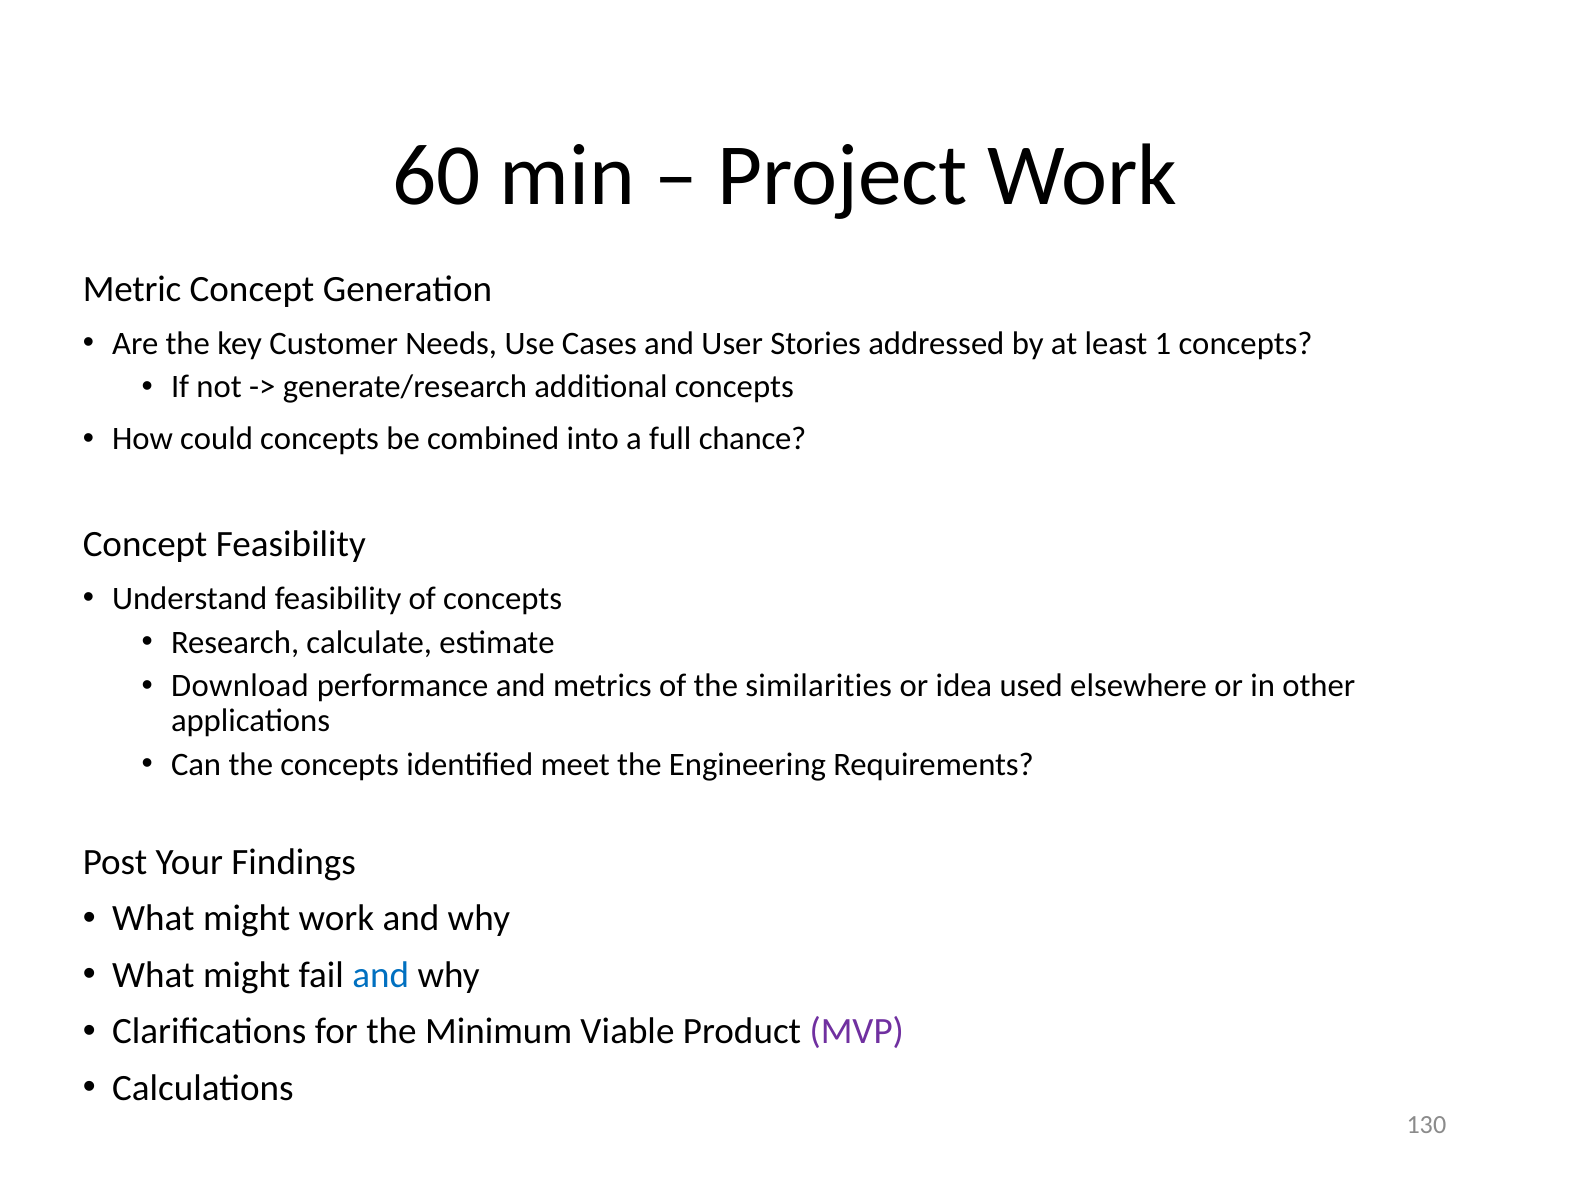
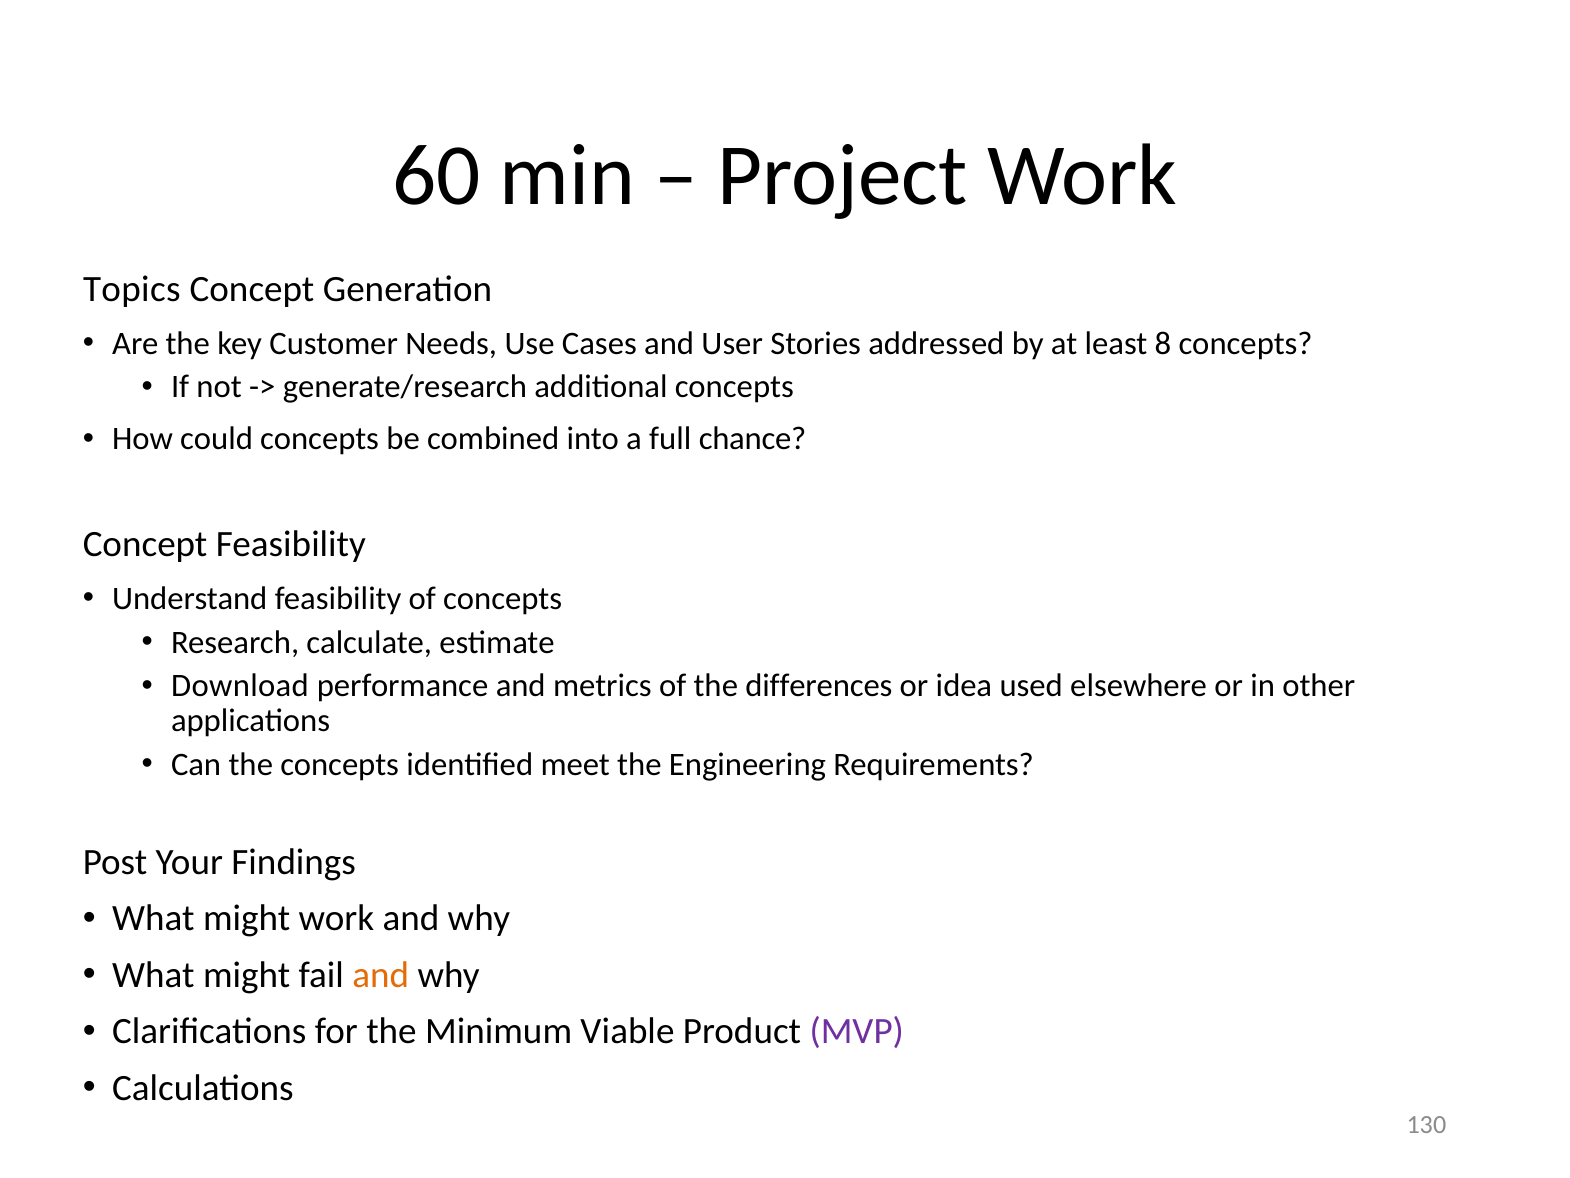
Metric: Metric -> Topics
1: 1 -> 8
similarities: similarities -> differences
and at (381, 975) colour: blue -> orange
